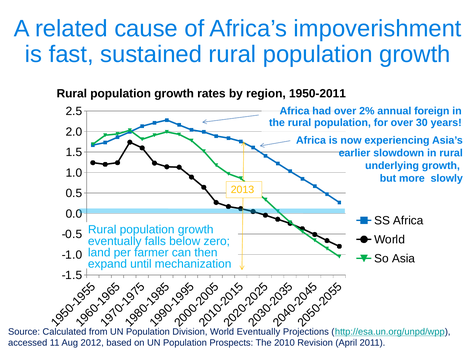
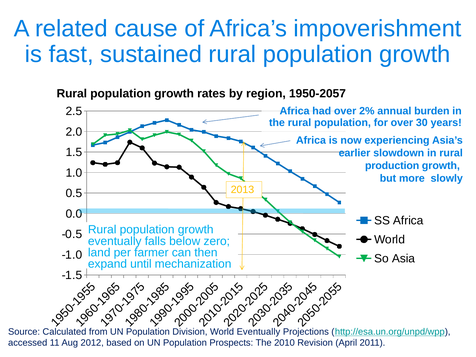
1950-2011: 1950-2011 -> 1950-2057
foreign: foreign -> burden
underlying: underlying -> production
